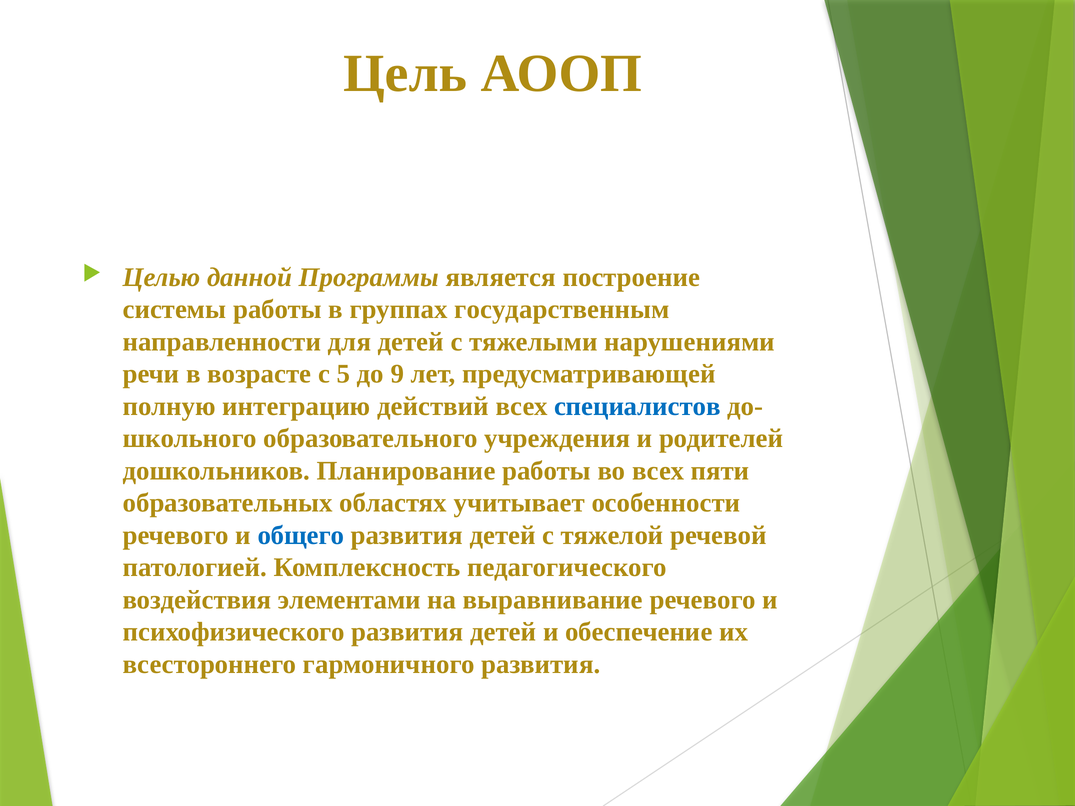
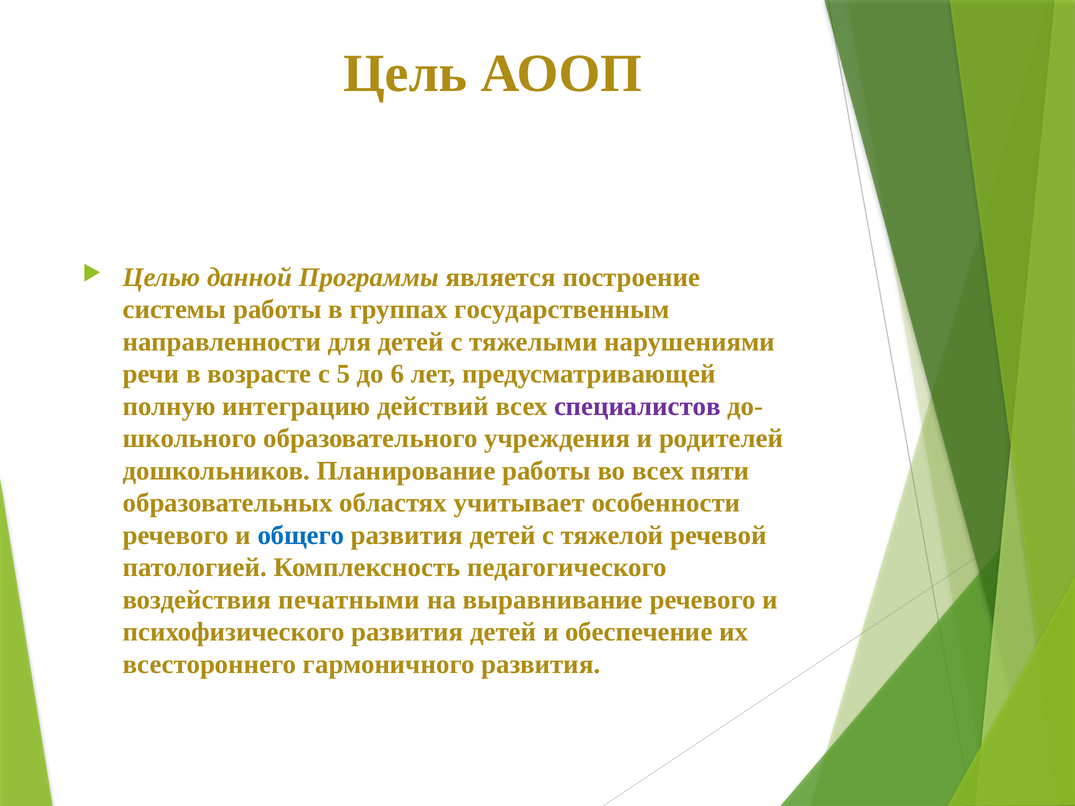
9: 9 -> 6
специалистов colour: blue -> purple
элементами: элементами -> печатными
